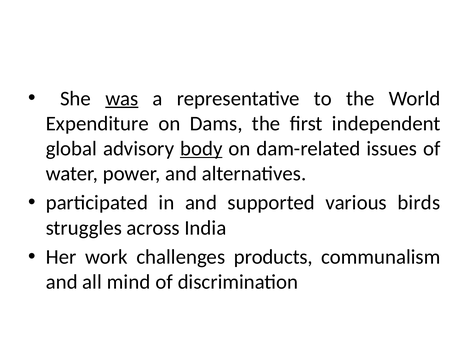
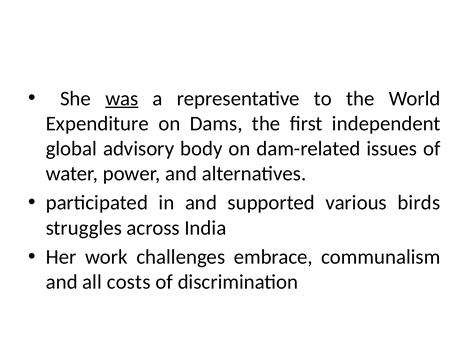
body underline: present -> none
products: products -> embrace
mind: mind -> costs
